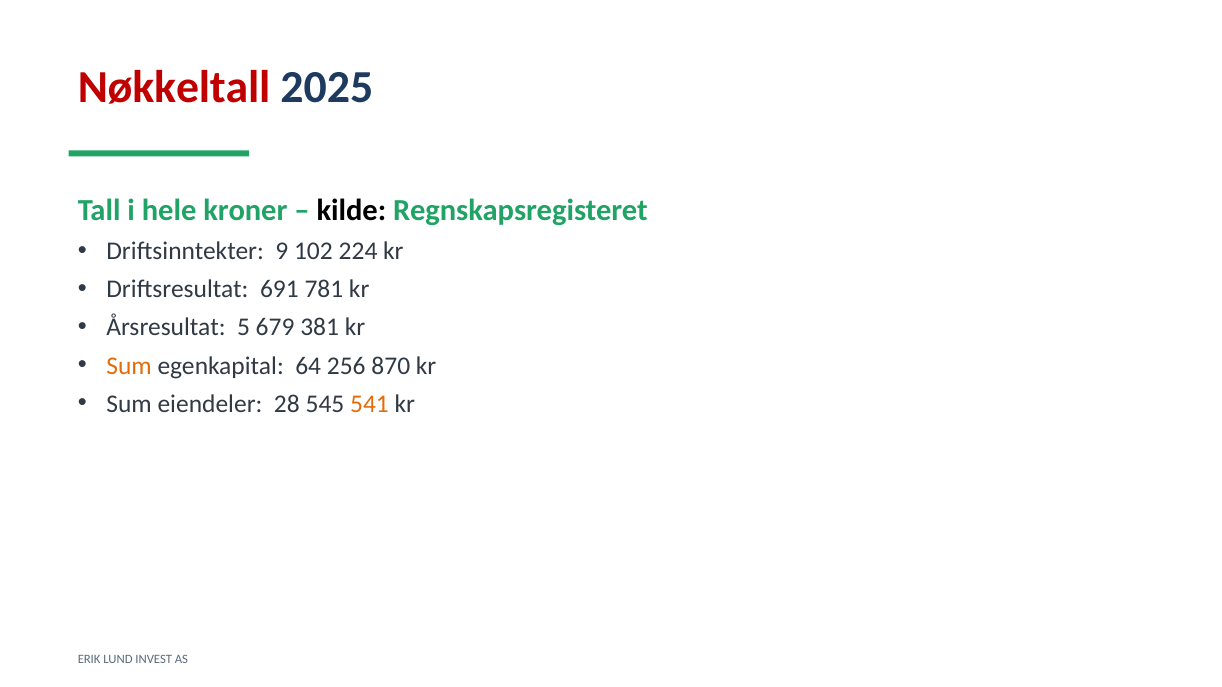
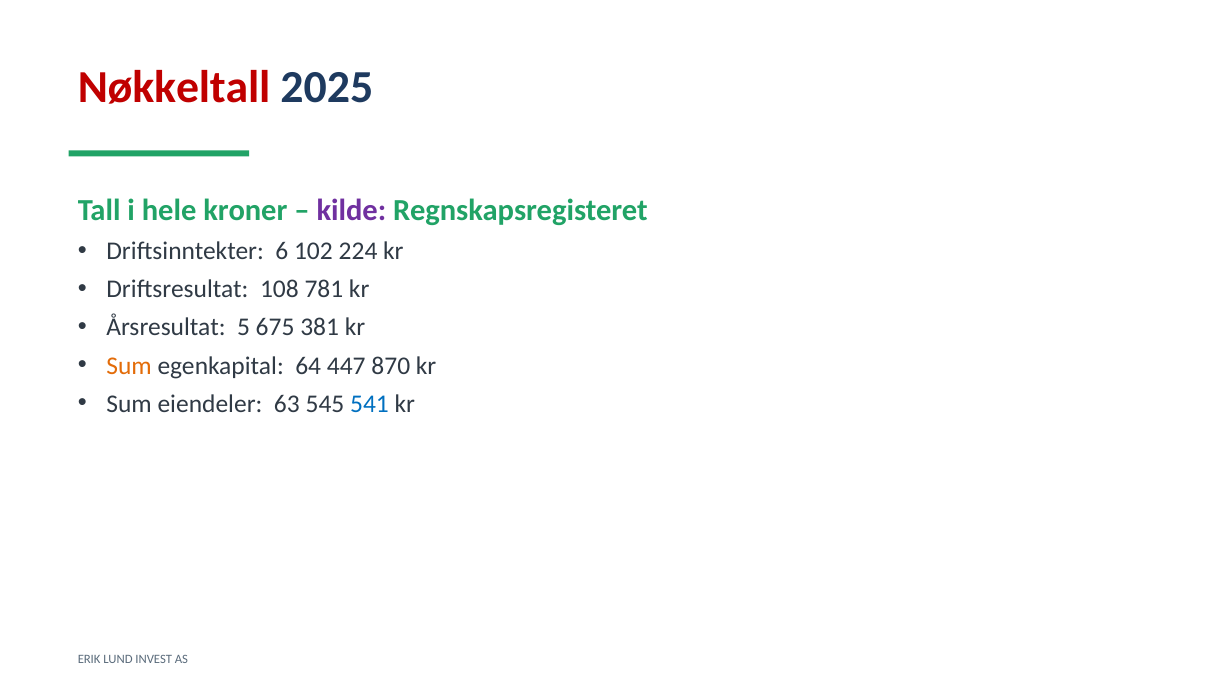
kilde colour: black -> purple
9: 9 -> 6
691: 691 -> 108
679: 679 -> 675
256: 256 -> 447
28: 28 -> 63
541 colour: orange -> blue
